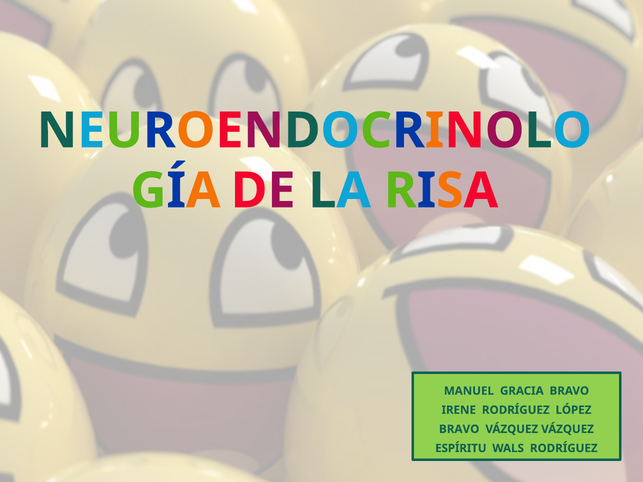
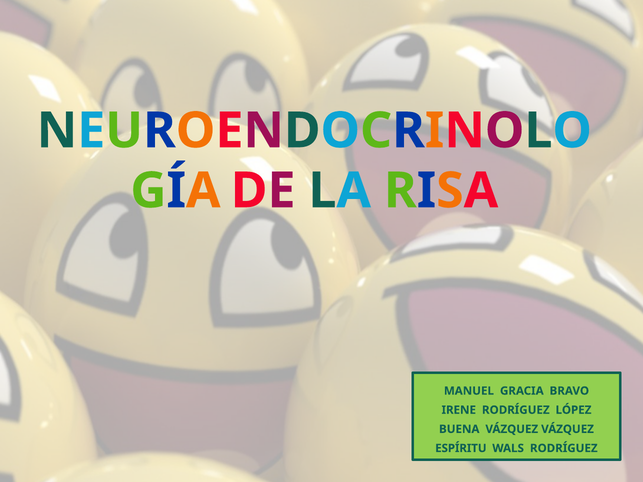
BRAVO at (459, 429): BRAVO -> BUENA
